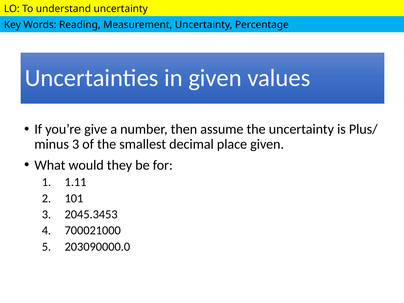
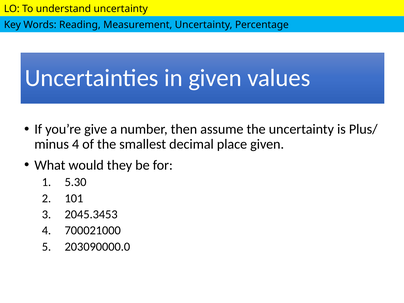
minus 3: 3 -> 4
1.11: 1.11 -> 5.30
